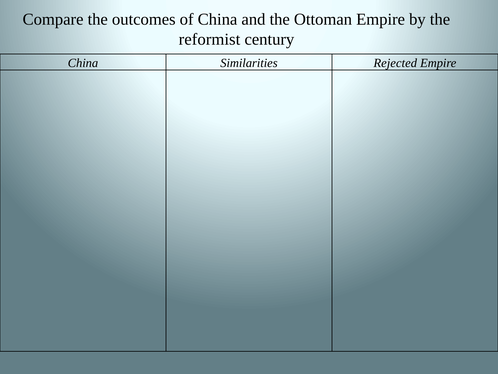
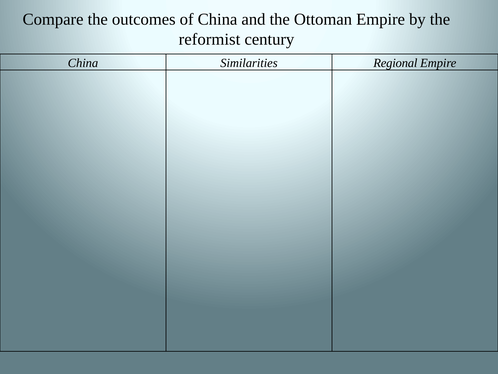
Rejected: Rejected -> Regional
